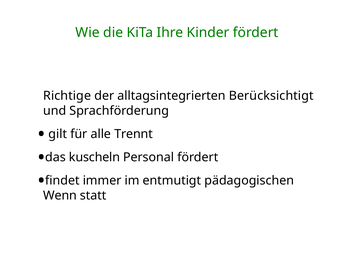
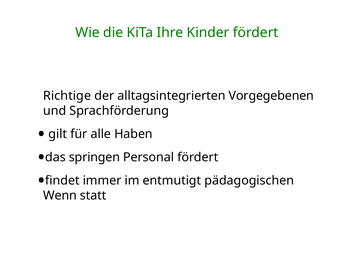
Berücksichtigt: Berücksichtigt -> Vorgegebenen
Trennt: Trennt -> Haben
kuscheln: kuscheln -> springen
